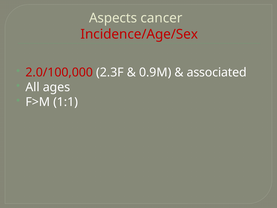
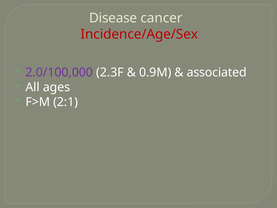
Aspects: Aspects -> Disease
2.0/100,000 colour: red -> purple
1:1: 1:1 -> 2:1
